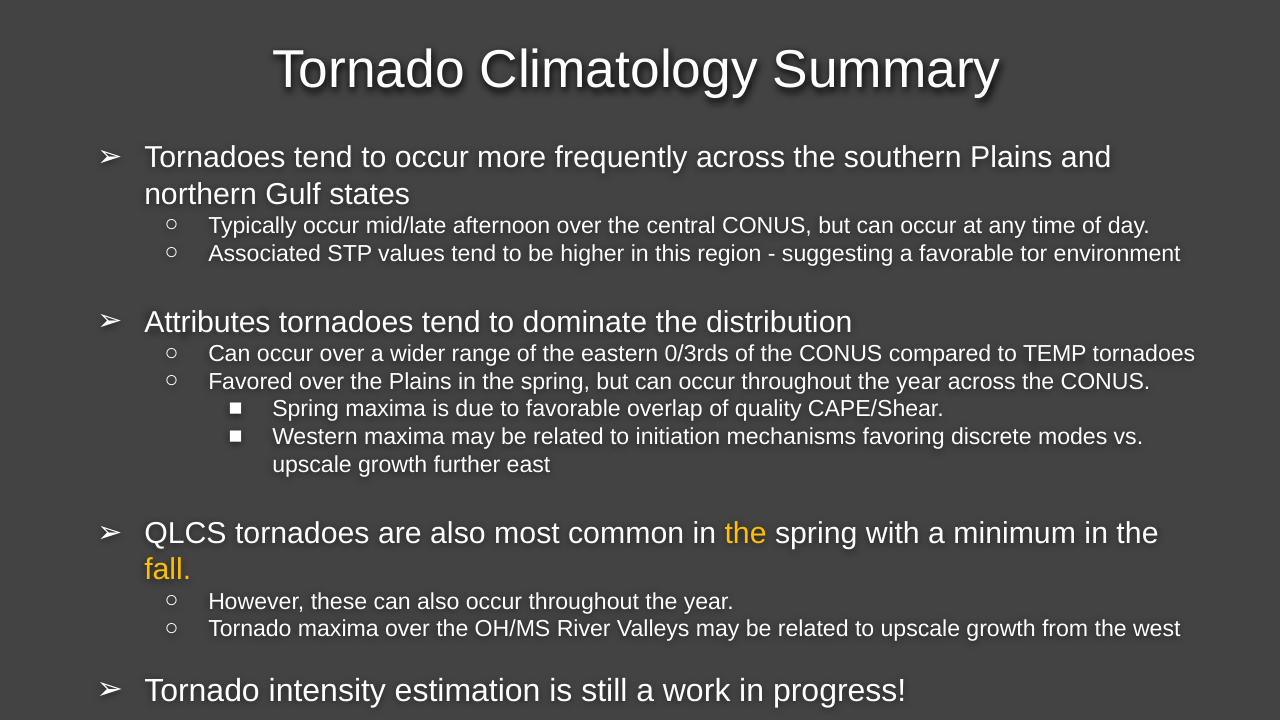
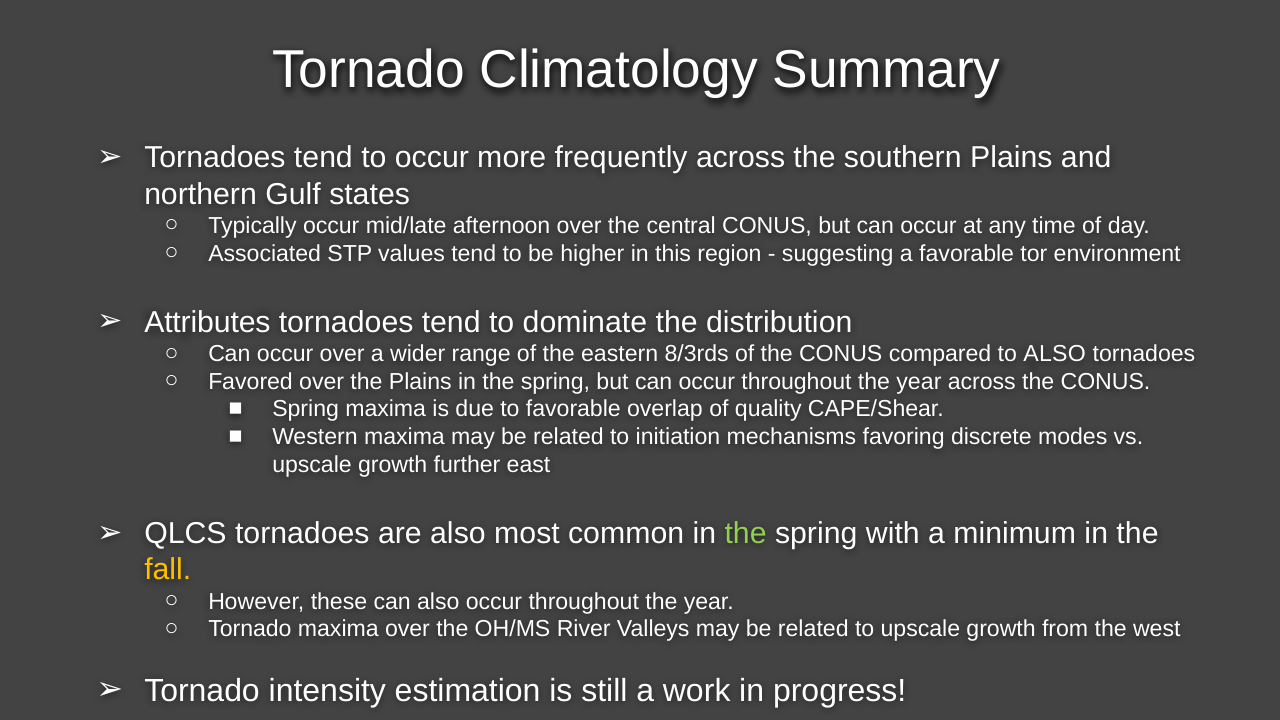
0/3rds: 0/3rds -> 8/3rds
to TEMP: TEMP -> ALSO
the at (746, 534) colour: yellow -> light green
